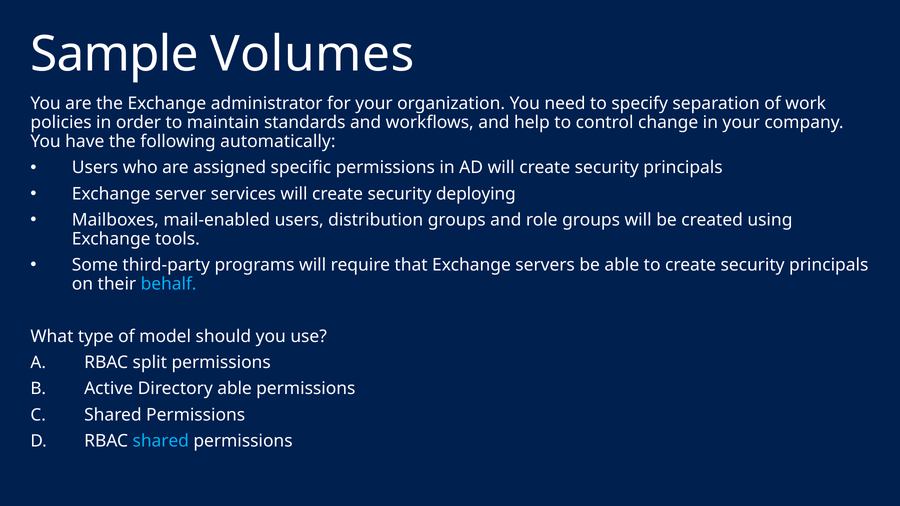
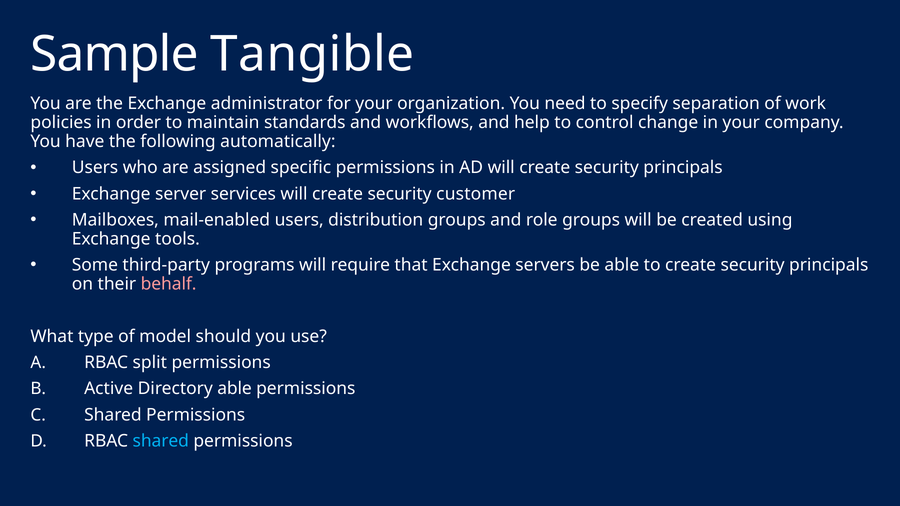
Volumes: Volumes -> Tangible
deploying: deploying -> customer
behalf colour: light blue -> pink
